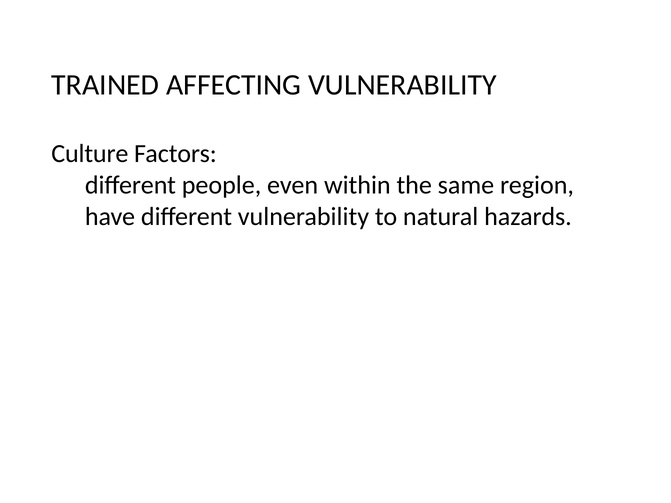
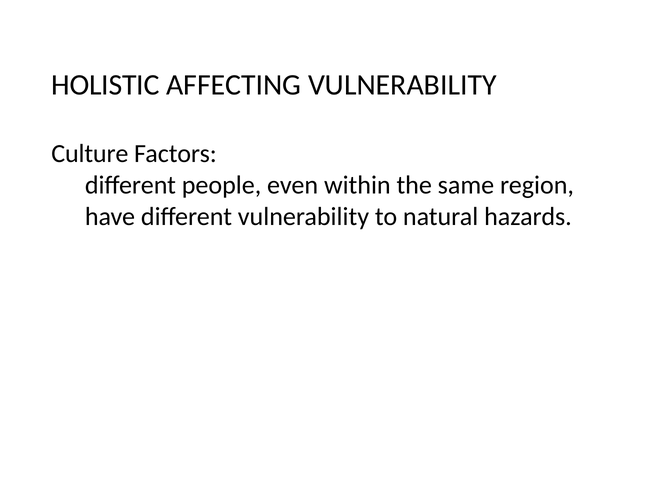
TRAINED: TRAINED -> HOLISTIC
